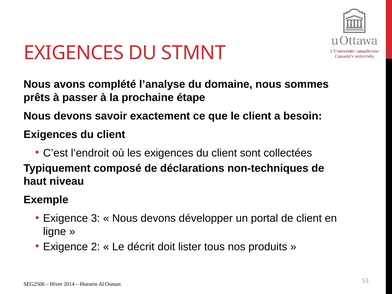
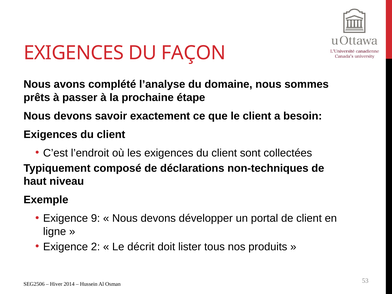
STMNT: STMNT -> FAÇON
3: 3 -> 9
